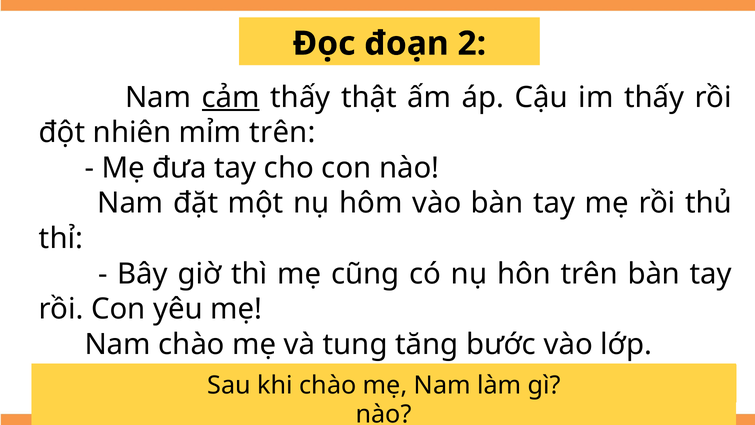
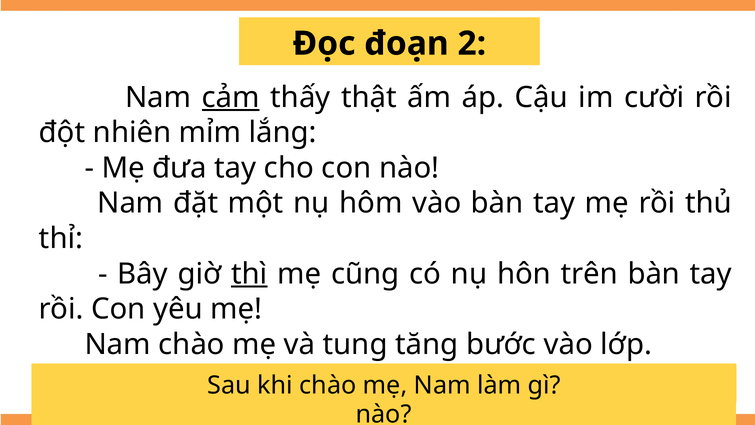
im thấy: thấy -> cười
mỉm trên: trên -> lắng
thì underline: none -> present
